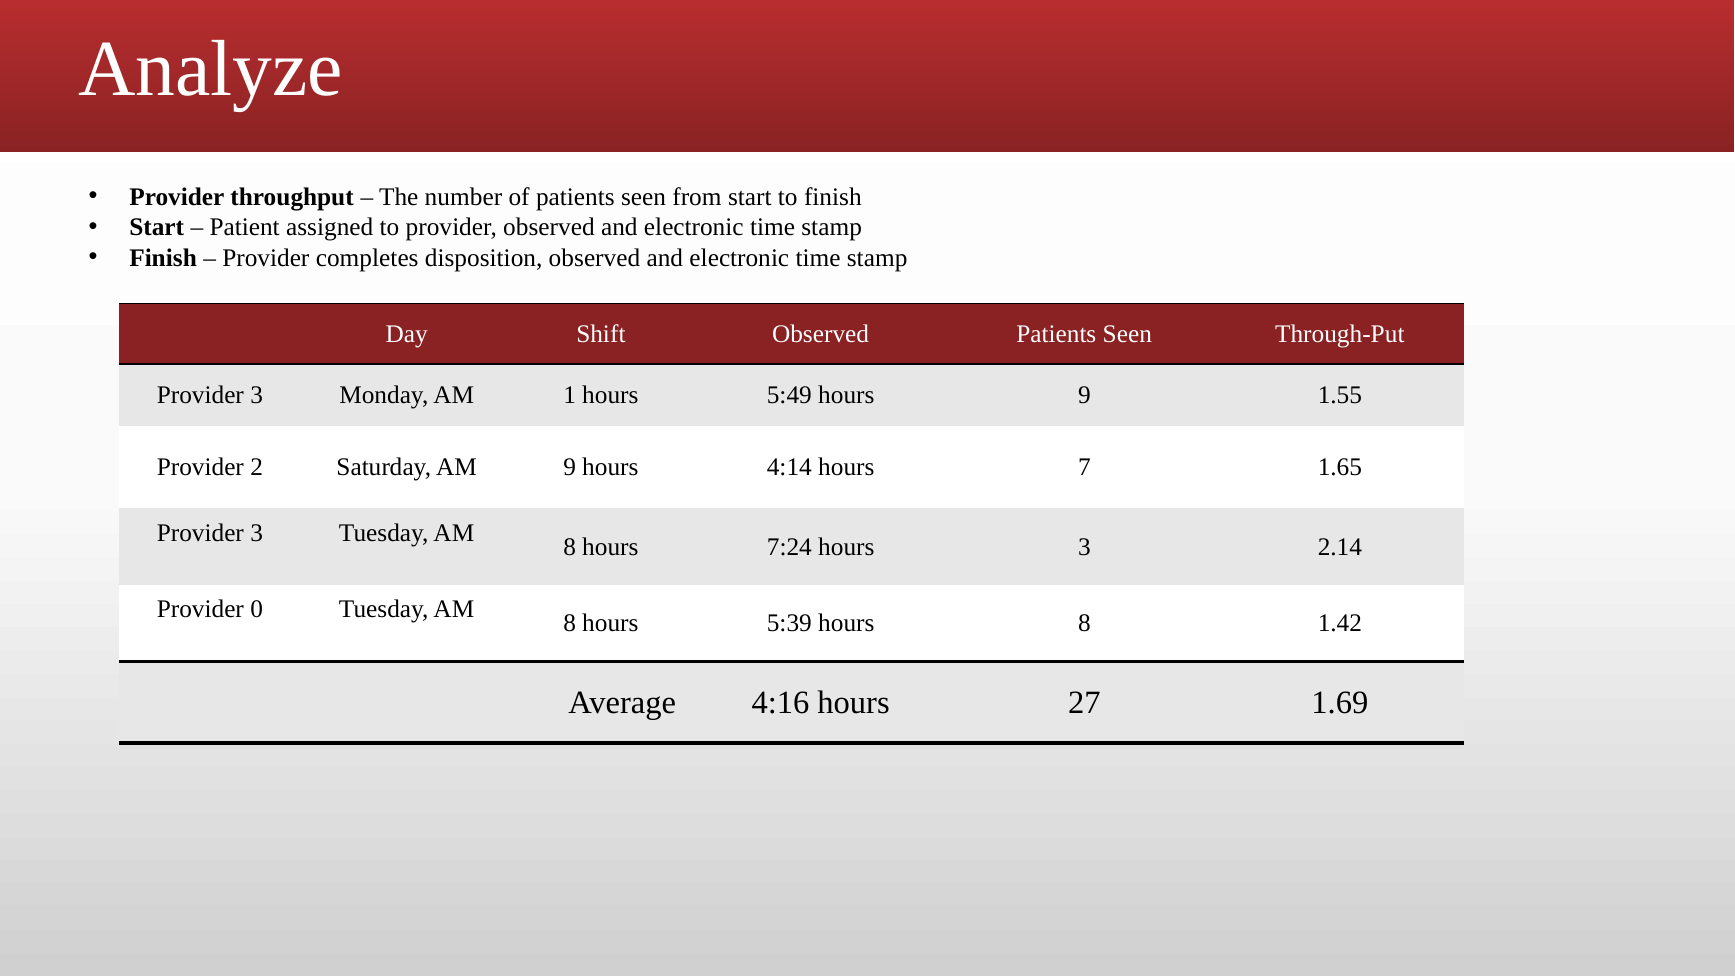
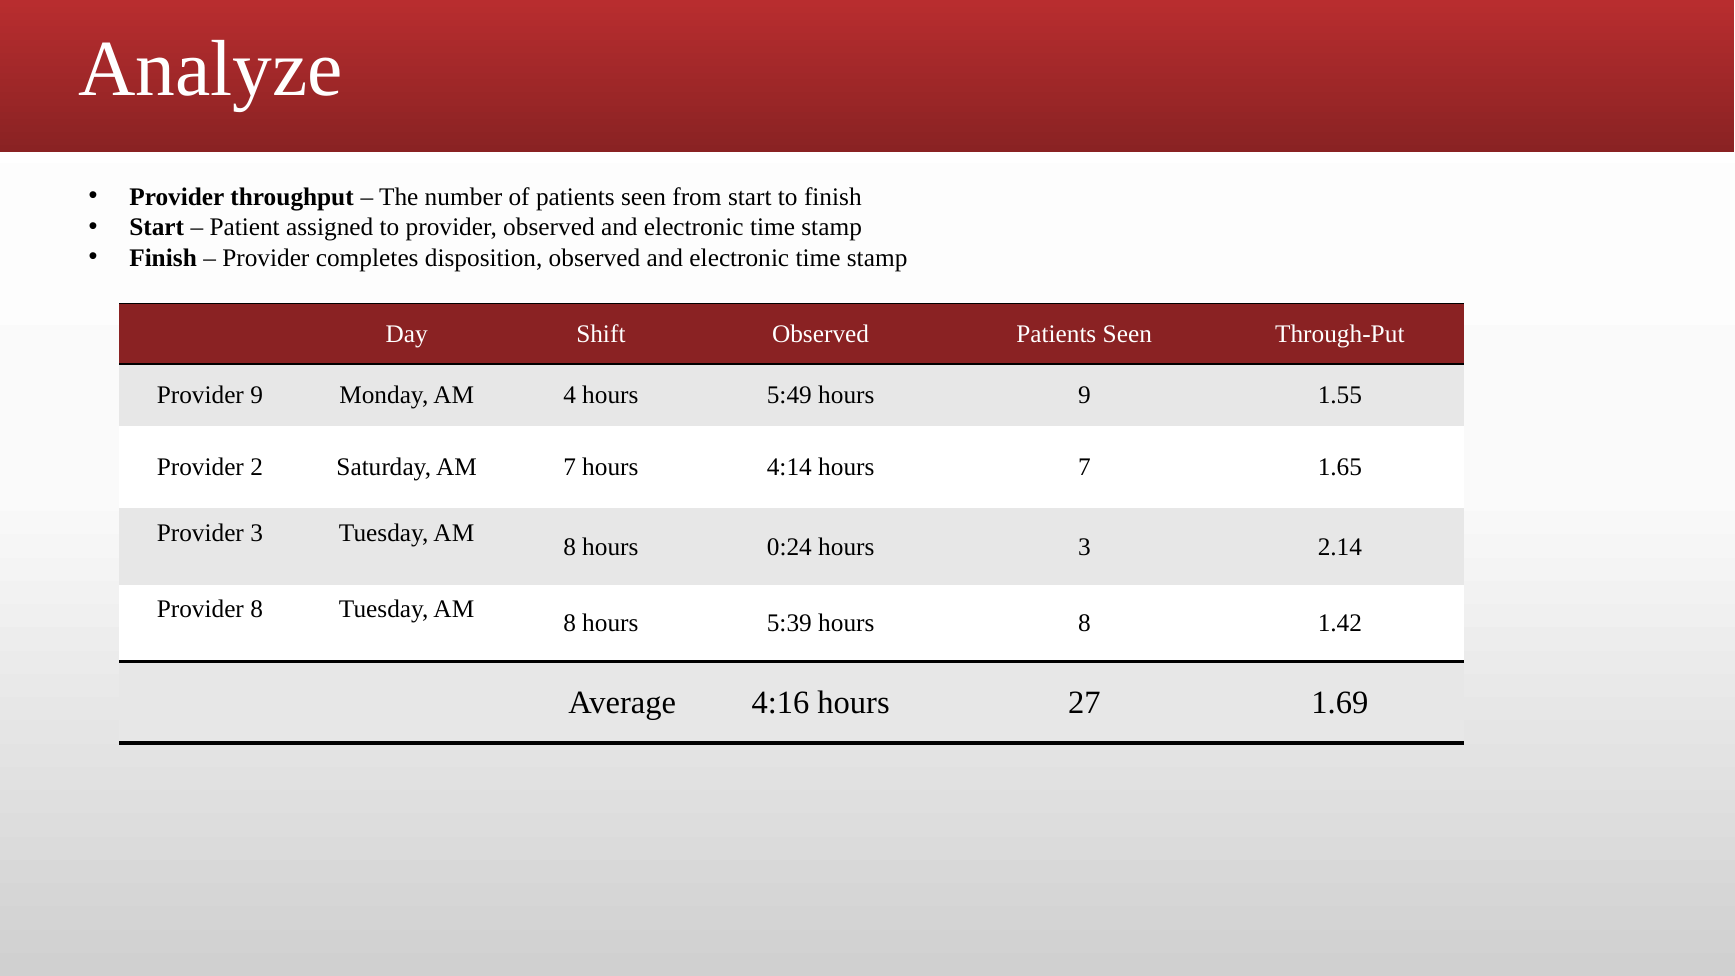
3 at (257, 395): 3 -> 9
1: 1 -> 4
AM 9: 9 -> 7
7:24: 7:24 -> 0:24
Provider 0: 0 -> 8
